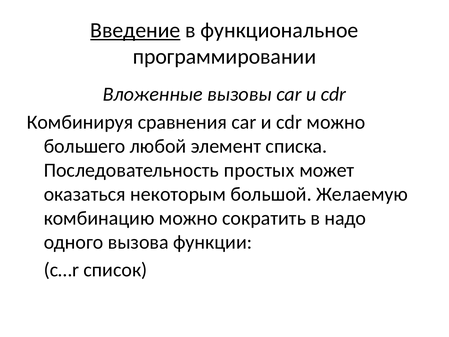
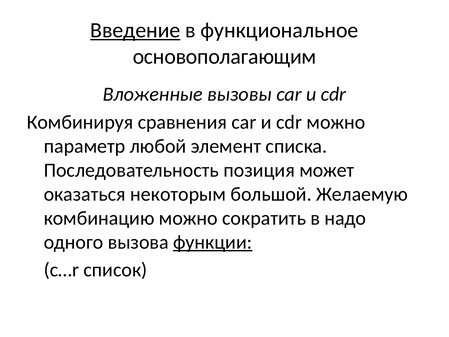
программировании: программировании -> основополагающим
большего: большего -> параметр
простых: простых -> позиция
функции underline: none -> present
